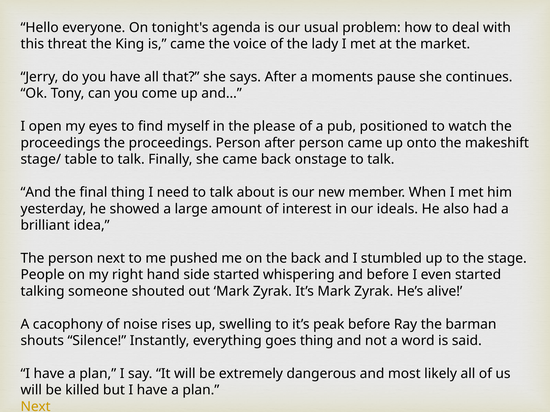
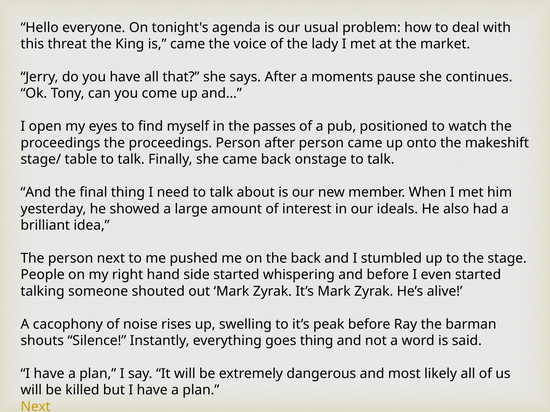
please: please -> passes
